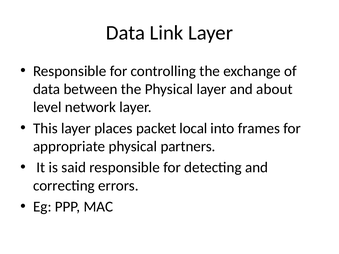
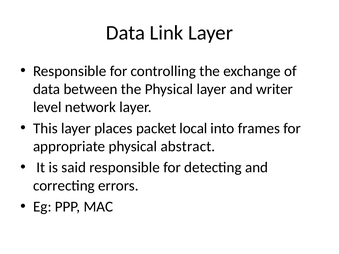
about: about -> writer
partners: partners -> abstract
